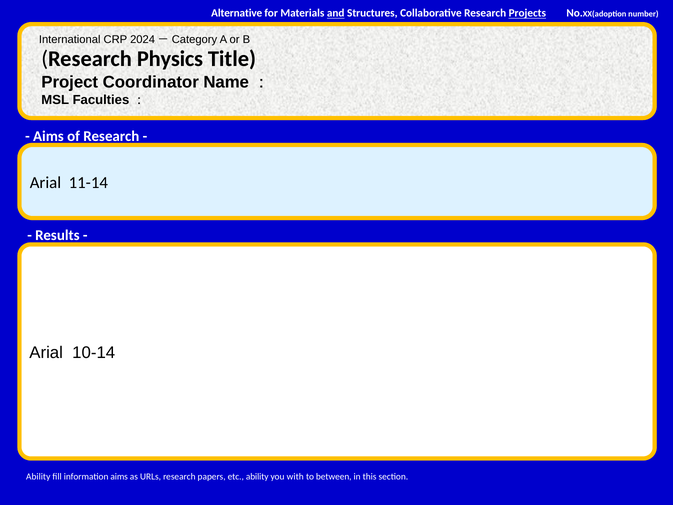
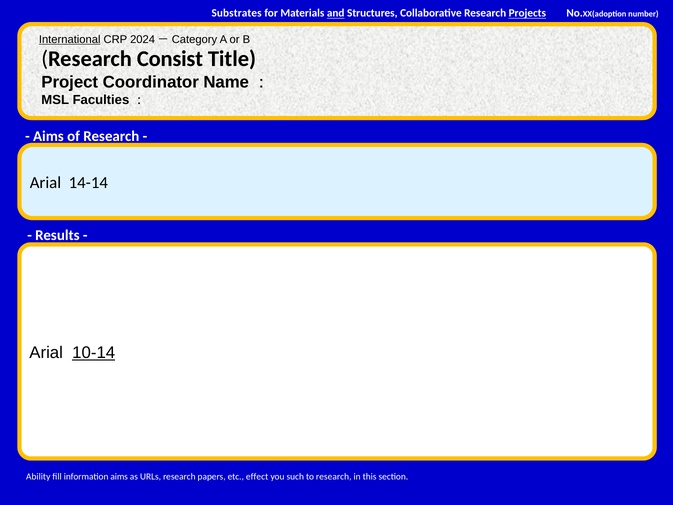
Alternative: Alternative -> Substrates
International underline: none -> present
Physics: Physics -> Consist
11-14: 11-14 -> 14-14
10-14 underline: none -> present
etc ability: ability -> effect
with: with -> such
to between: between -> research
